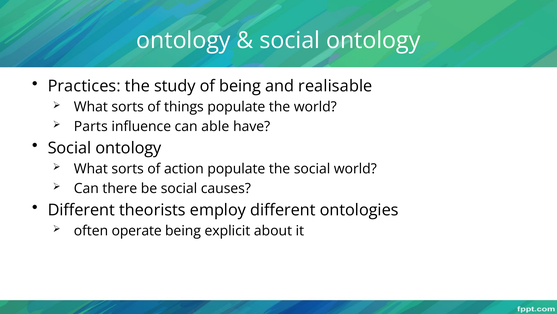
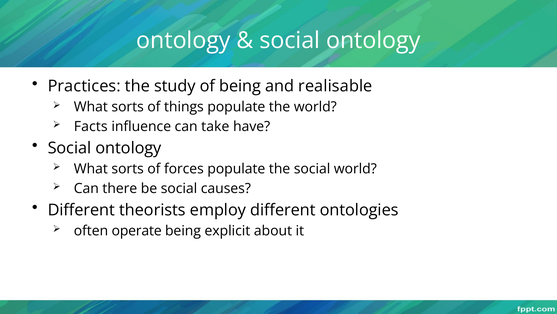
Parts: Parts -> Facts
able: able -> take
action: action -> forces
